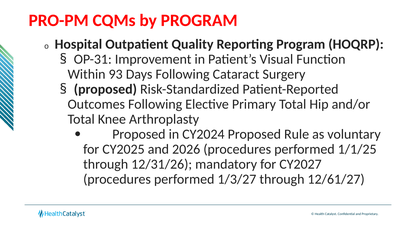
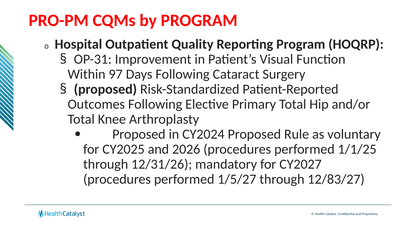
93: 93 -> 97
1/3/27: 1/3/27 -> 1/5/27
12/61/27: 12/61/27 -> 12/83/27
